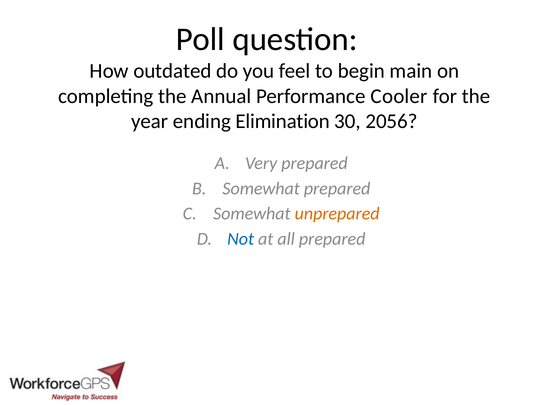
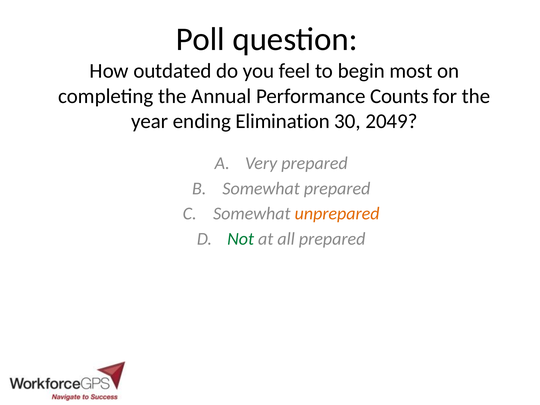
main: main -> most
Cooler: Cooler -> Counts
2056: 2056 -> 2049
Not colour: blue -> green
